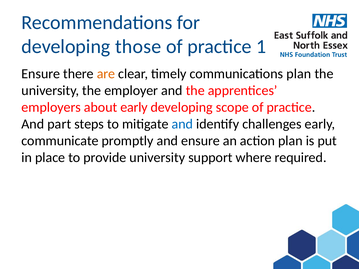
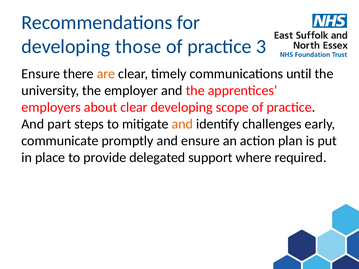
1: 1 -> 3
communications plan: plan -> until
about early: early -> clear
and at (182, 124) colour: blue -> orange
provide university: university -> delegated
